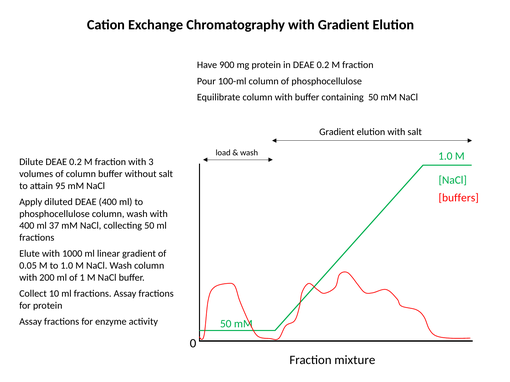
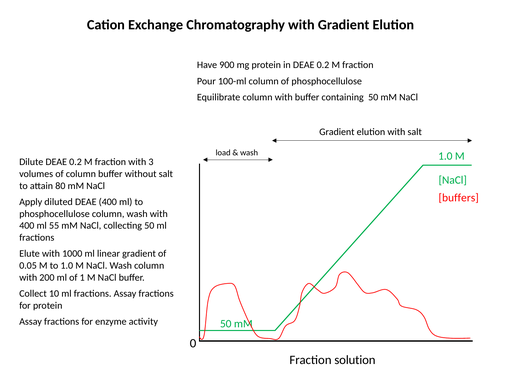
95: 95 -> 80
37: 37 -> 55
mixture: mixture -> solution
